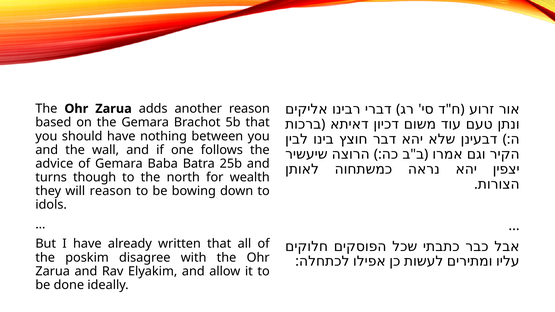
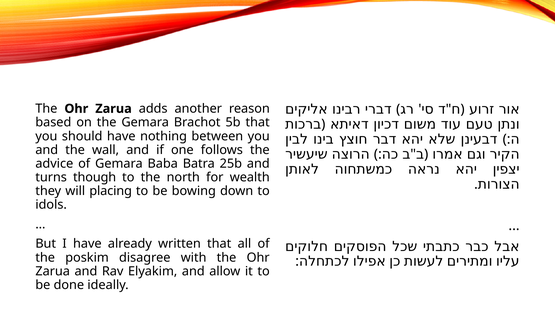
will reason: reason -> placing
